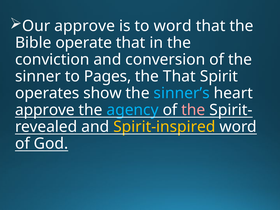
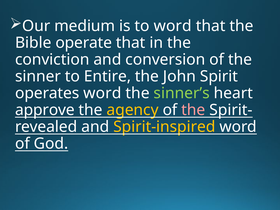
Our approve: approve -> medium
Pages: Pages -> Entire
the That: That -> John
operates show: show -> word
sinner’s colour: light blue -> light green
agency colour: light blue -> yellow
